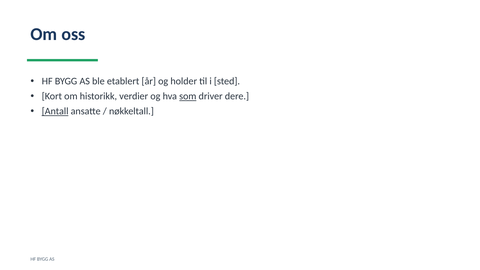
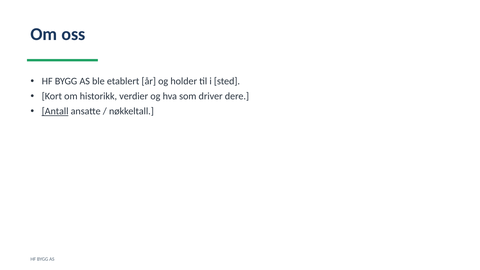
som underline: present -> none
